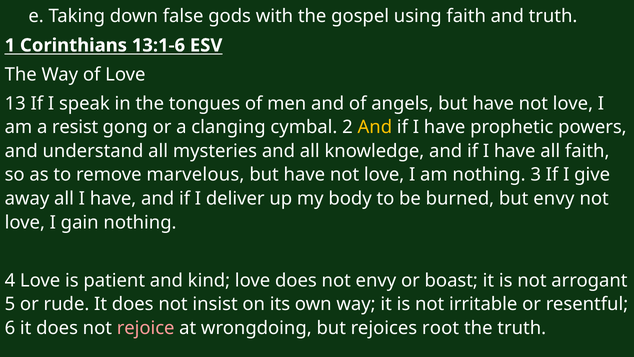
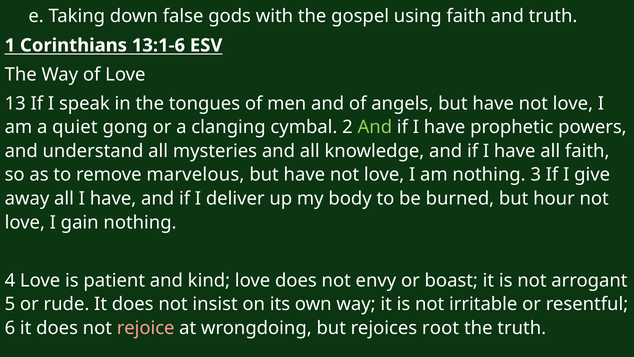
resist: resist -> quiet
And at (375, 127) colour: yellow -> light green
but envy: envy -> hour
